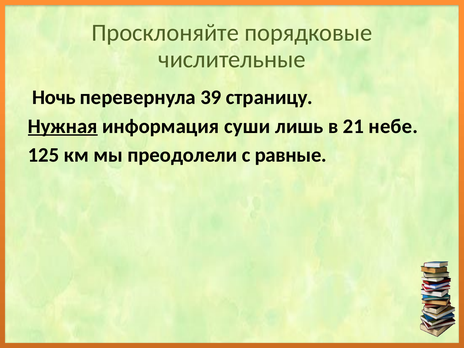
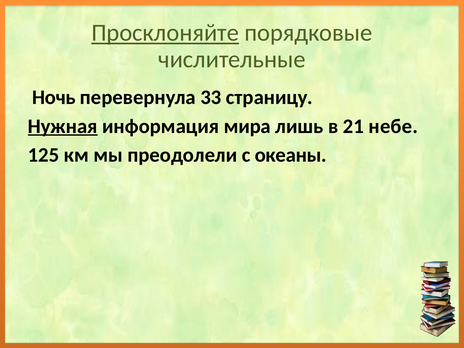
Просклоняйте underline: none -> present
39: 39 -> 33
суши: суши -> мира
равные: равные -> океаны
